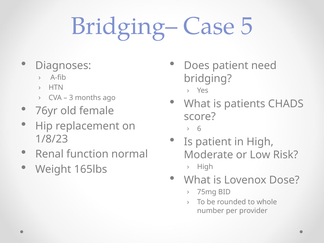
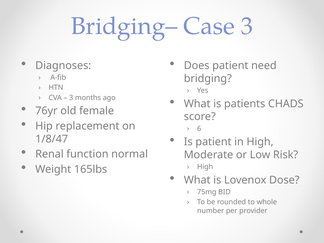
Case 5: 5 -> 3
1/8/23: 1/8/23 -> 1/8/47
